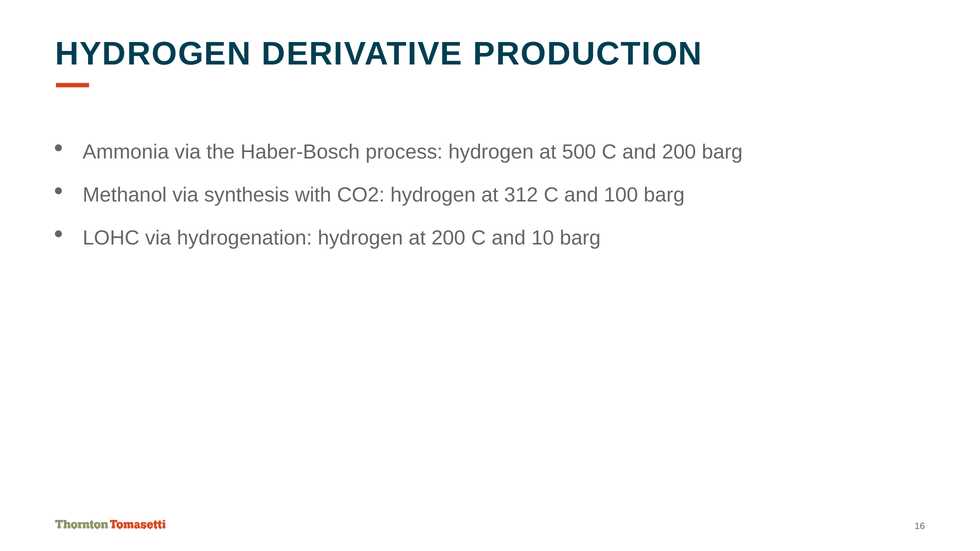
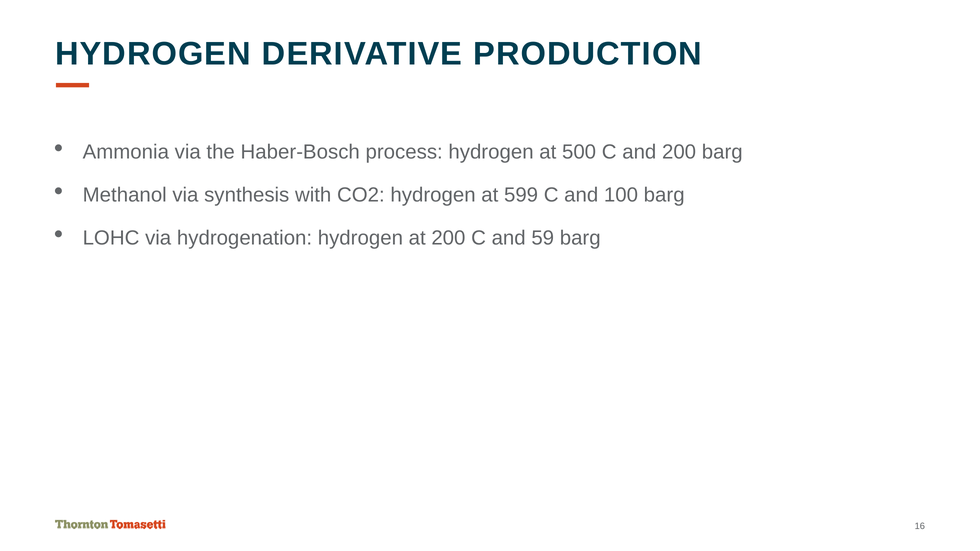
312: 312 -> 599
10: 10 -> 59
